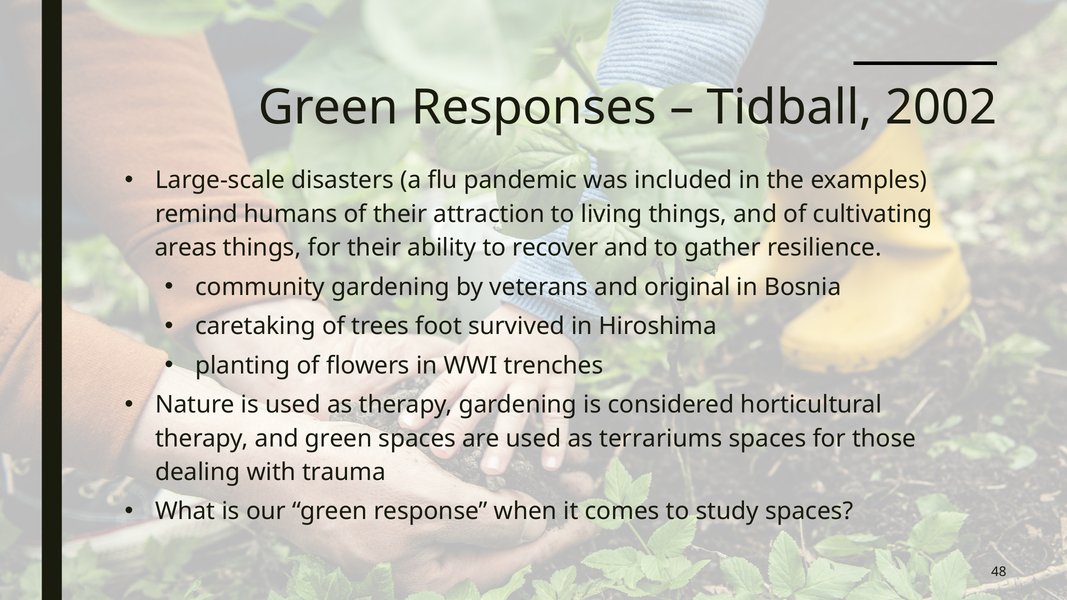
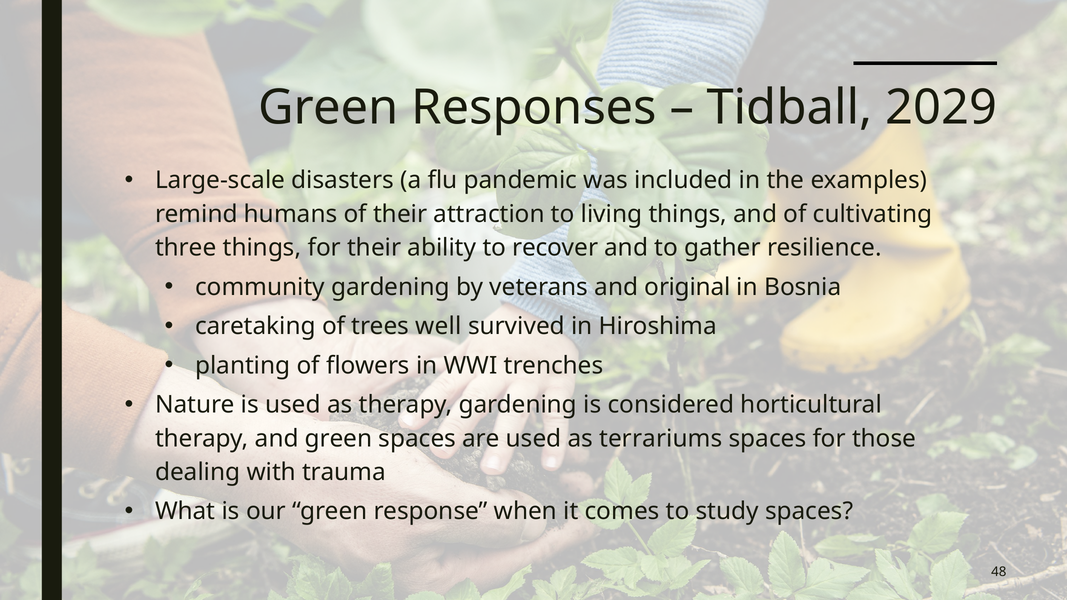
2002: 2002 -> 2029
areas: areas -> three
foot: foot -> well
